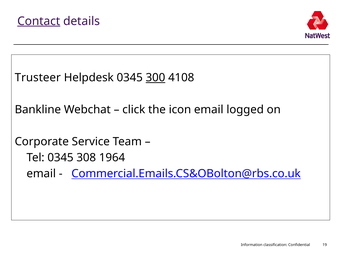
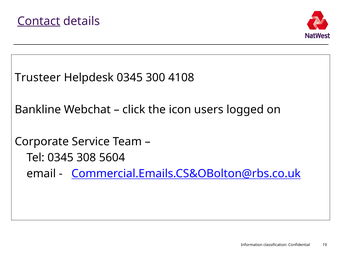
300 underline: present -> none
icon email: email -> users
1964: 1964 -> 5604
